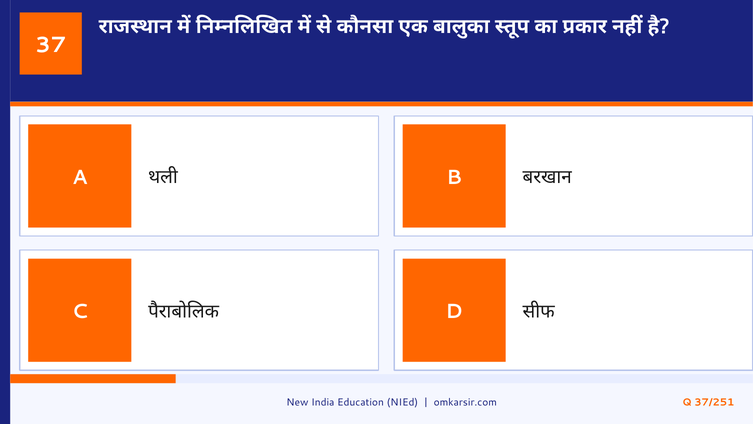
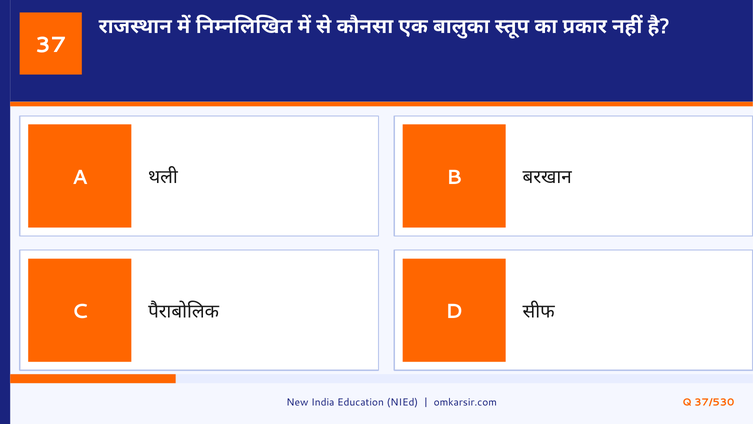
37/251: 37/251 -> 37/530
